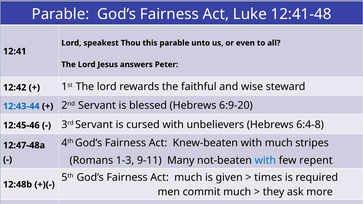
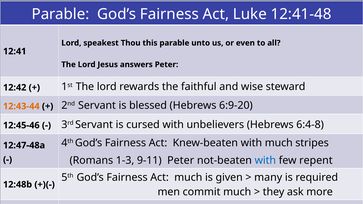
12:43-44 colour: blue -> orange
9-11 Many: Many -> Peter
times at (268, 178): times -> many
